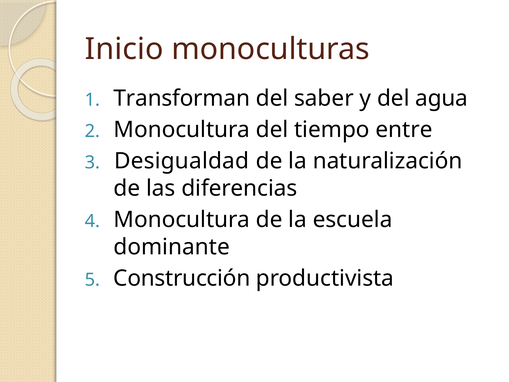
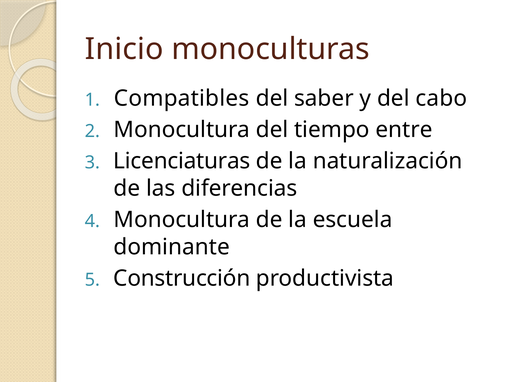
Transforman: Transforman -> Compatibles
agua: agua -> cabo
Desigualdad: Desigualdad -> Licenciaturas
